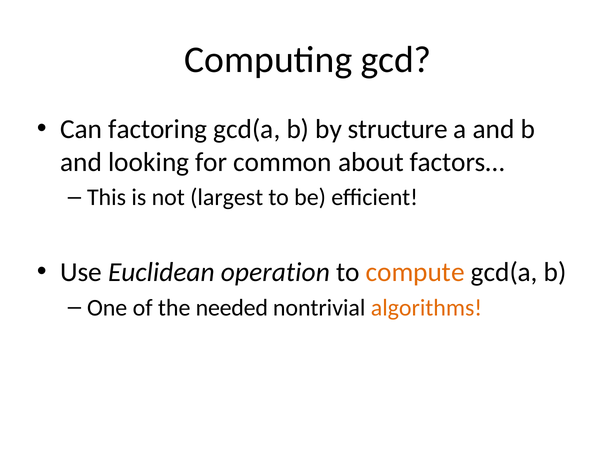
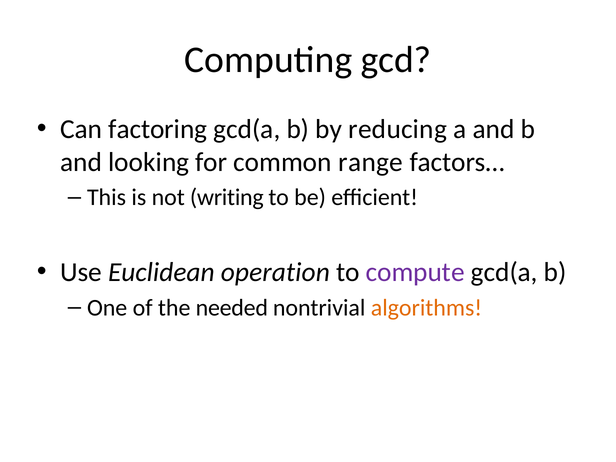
structure: structure -> reducing
about: about -> range
largest: largest -> writing
compute colour: orange -> purple
